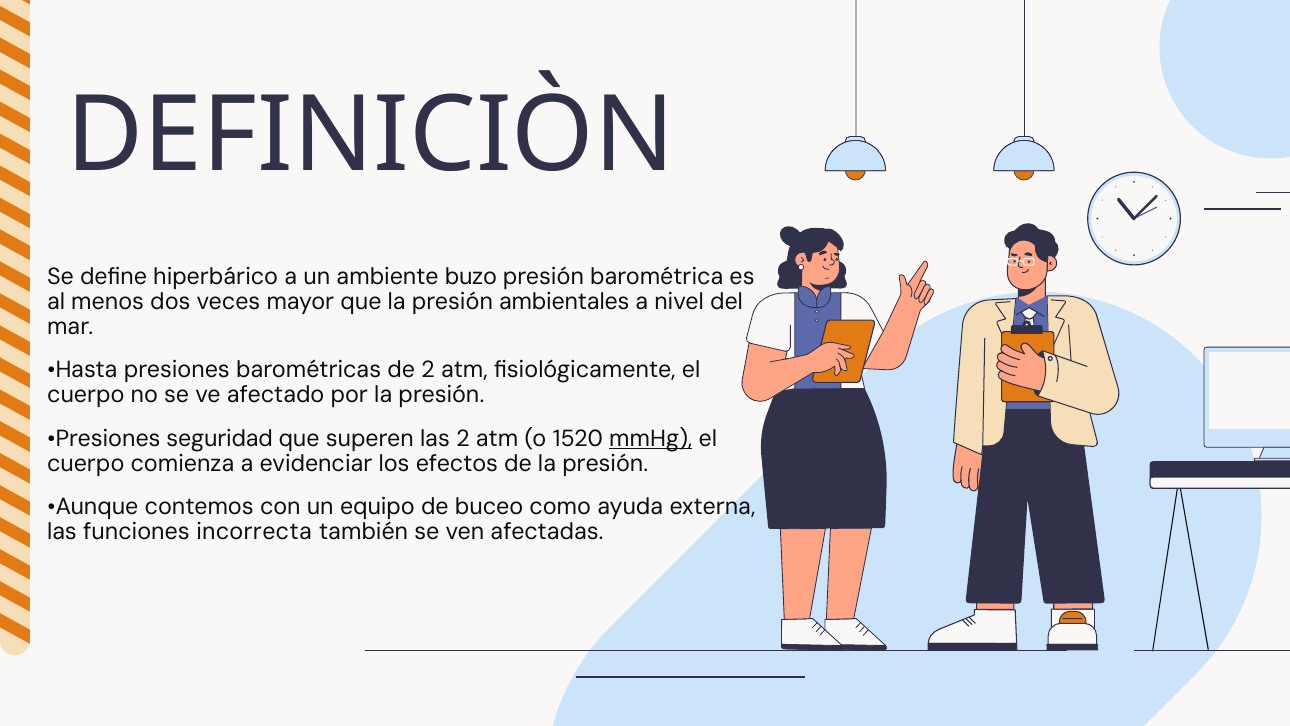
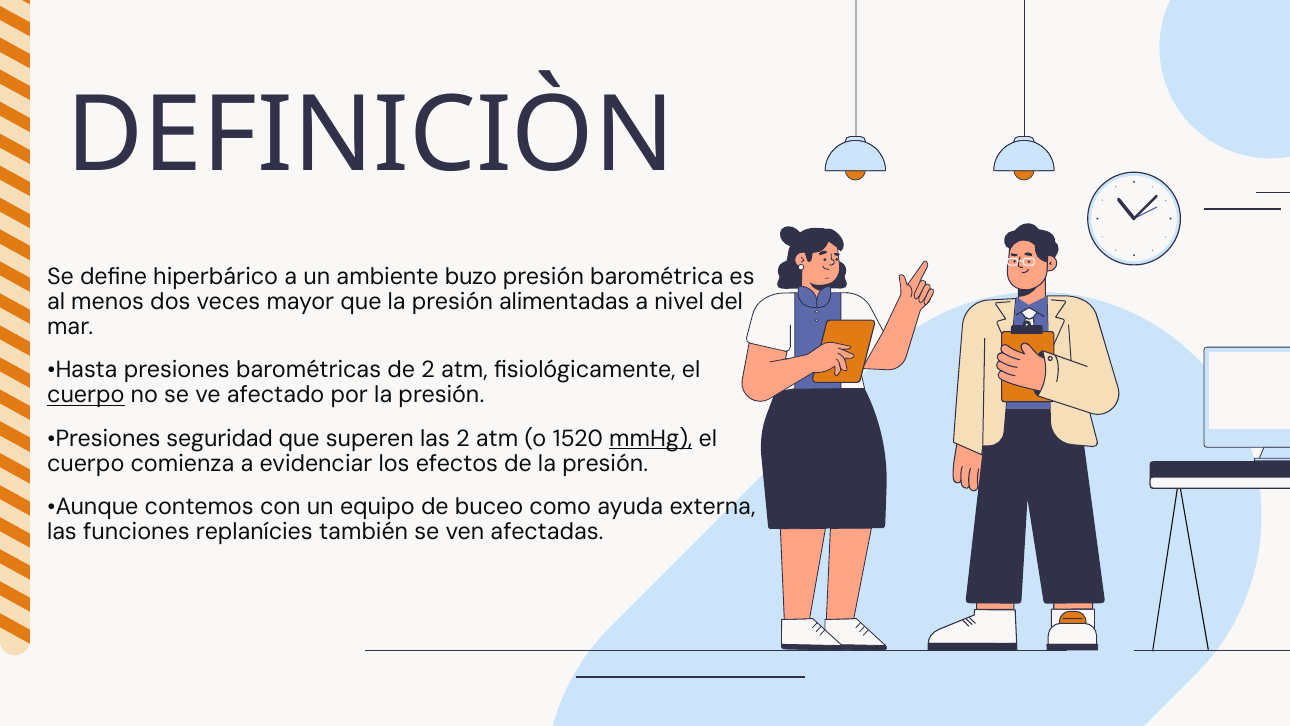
ambientales: ambientales -> alimentadas
cuerpo at (86, 395) underline: none -> present
incorrecta: incorrecta -> replanícies
